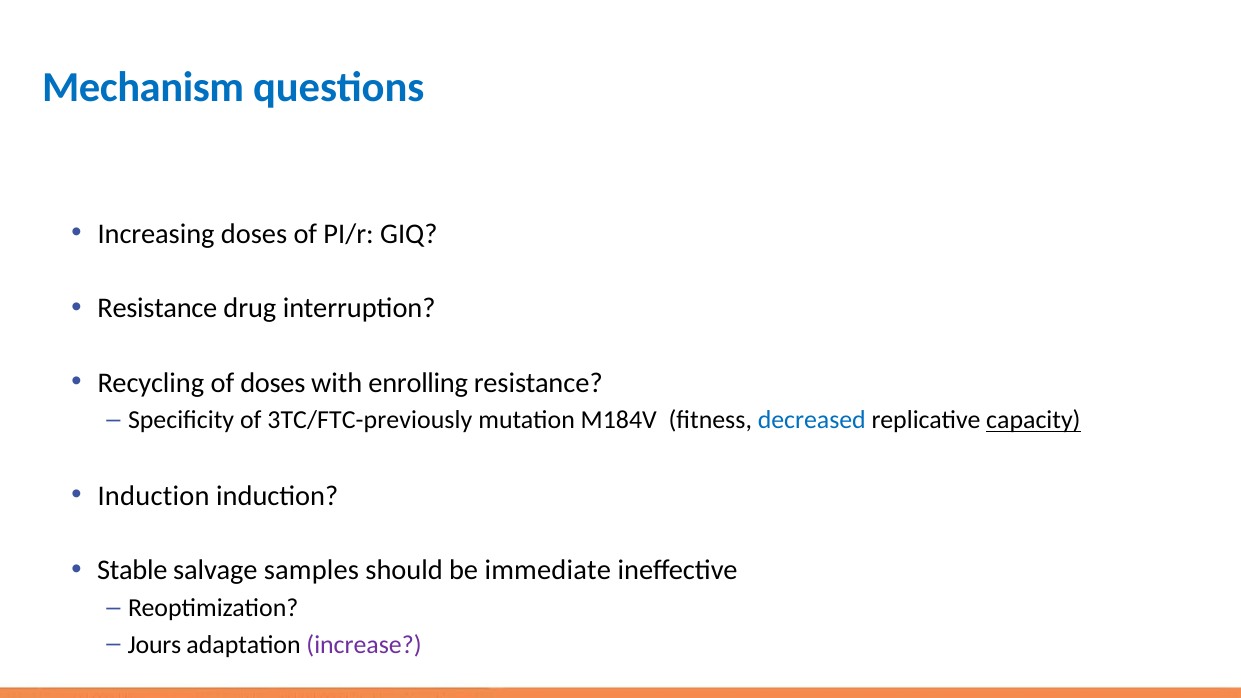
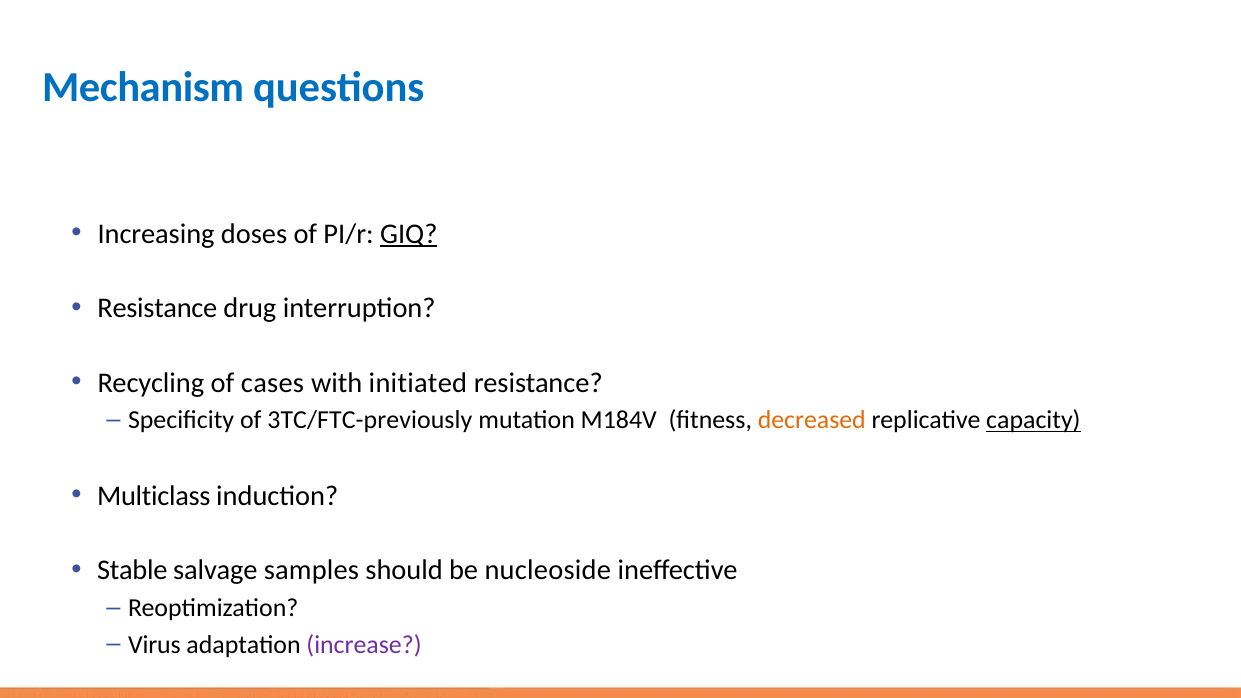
GIQ underline: none -> present
of doses: doses -> cases
enrolling: enrolling -> initiated
decreased colour: blue -> orange
Induction at (154, 496): Induction -> Multiclass
immediate: immediate -> nucleoside
Jours: Jours -> Virus
